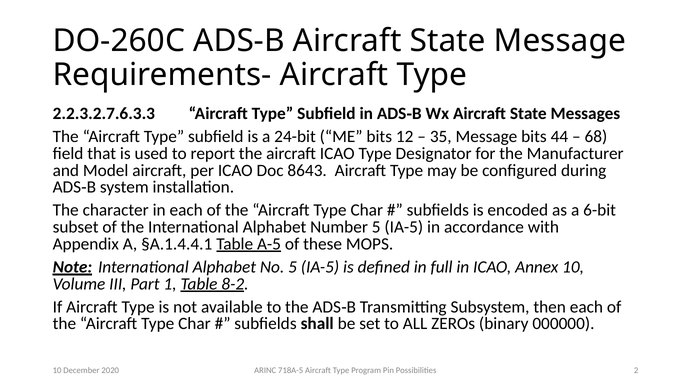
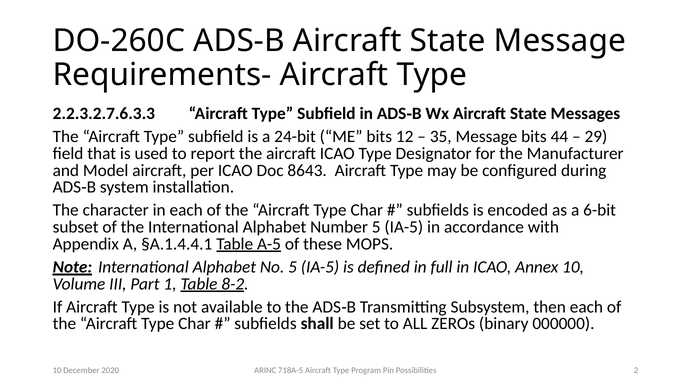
68: 68 -> 29
